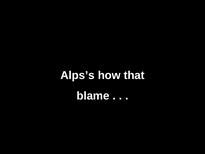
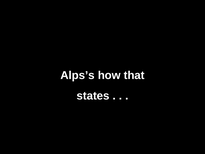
blame: blame -> states
